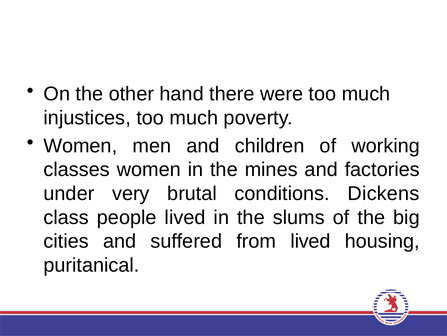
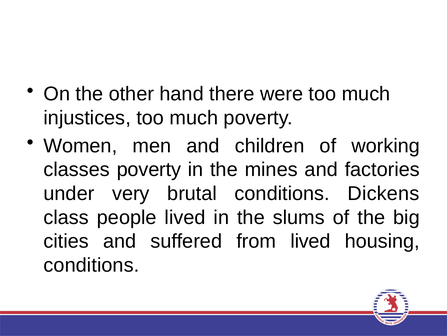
classes women: women -> poverty
puritanical at (91, 265): puritanical -> conditions
